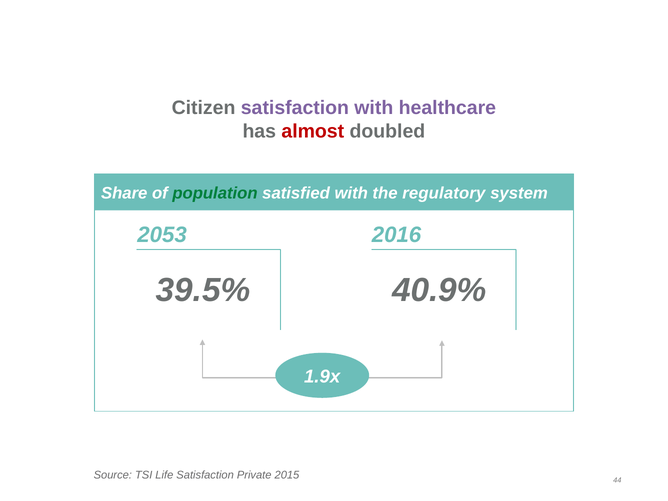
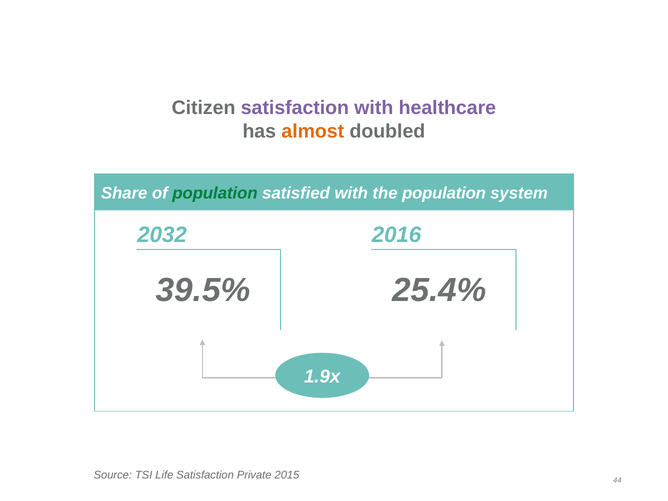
almost colour: red -> orange
the regulatory: regulatory -> population
2053: 2053 -> 2032
40.9%: 40.9% -> 25.4%
